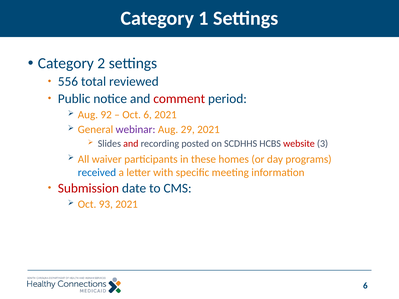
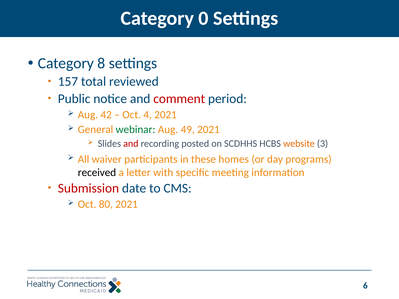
1: 1 -> 0
2: 2 -> 8
556: 556 -> 157
92: 92 -> 42
Oct 6: 6 -> 4
webinar colour: purple -> green
29: 29 -> 49
website colour: red -> orange
received colour: blue -> black
93: 93 -> 80
